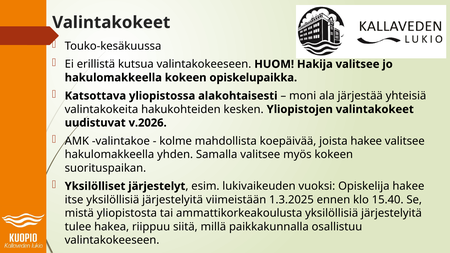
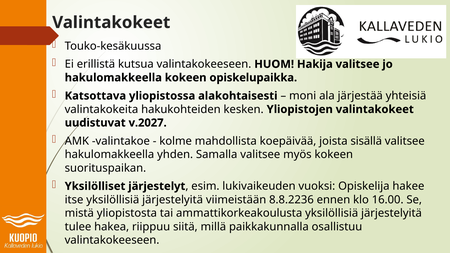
v.2026: v.2026 -> v.2027
joista hakee: hakee -> sisällä
1.3.2025: 1.3.2025 -> 8.8.2236
15.40: 15.40 -> 16.00
